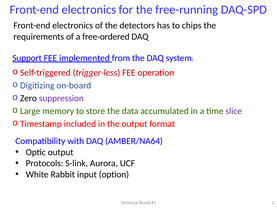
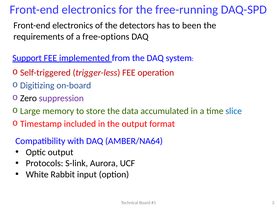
chips: chips -> been
free-ordered: free-ordered -> free-options
slice colour: purple -> blue
